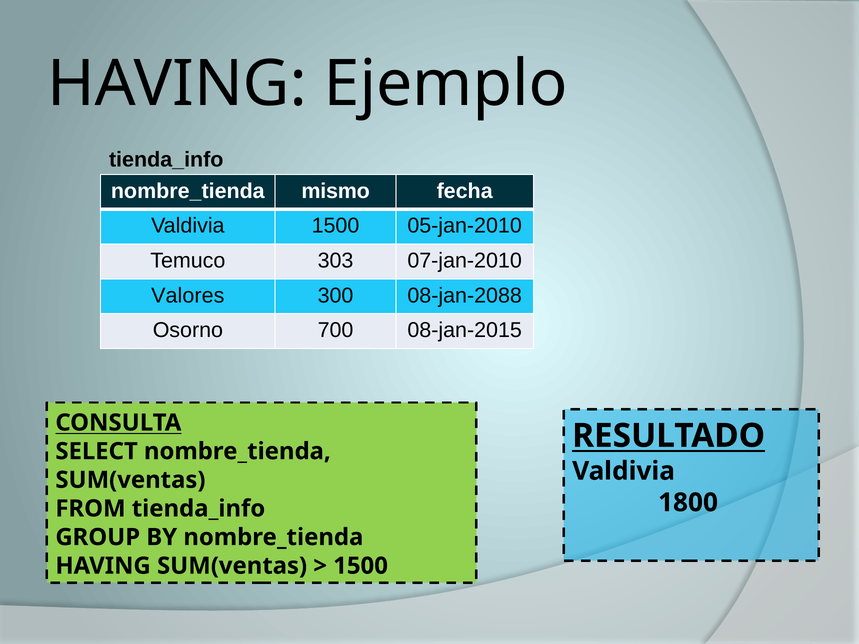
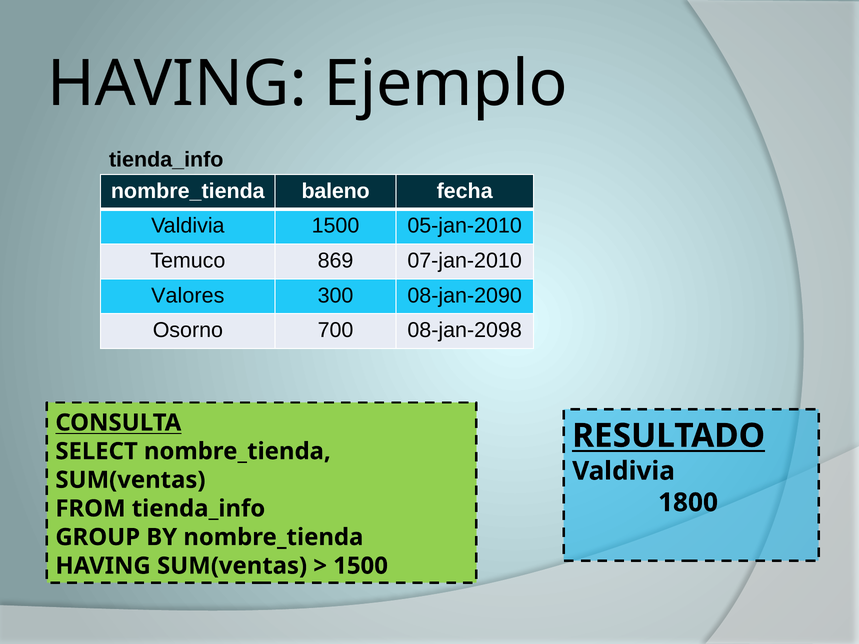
mismo: mismo -> baleno
303: 303 -> 869
08-jan-2088: 08-jan-2088 -> 08-jan-2090
08-jan-2015: 08-jan-2015 -> 08-jan-2098
